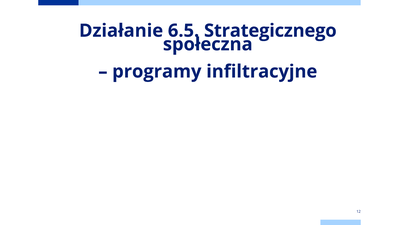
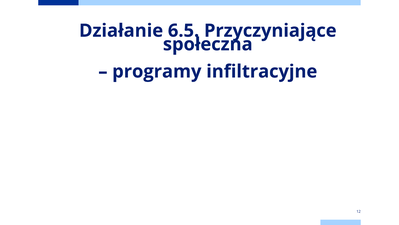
Strategicznego: Strategicznego -> Przyczyniające
